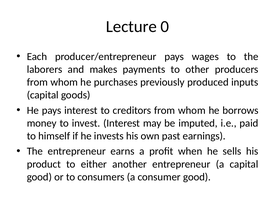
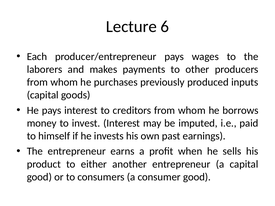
0: 0 -> 6
